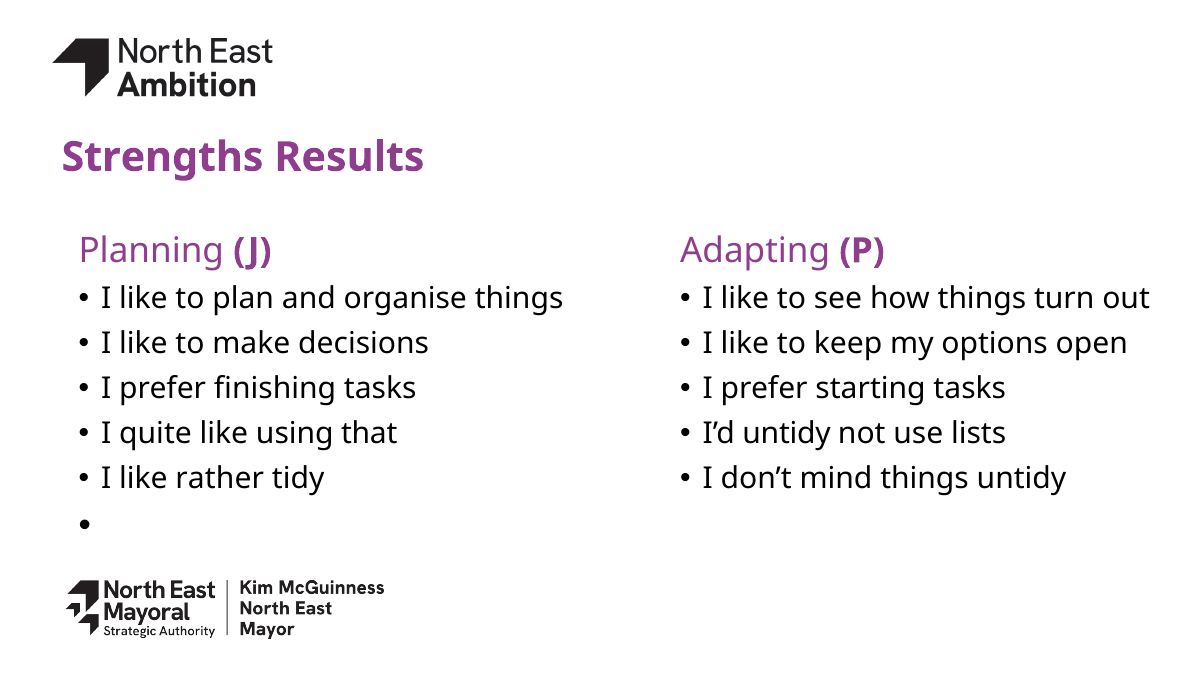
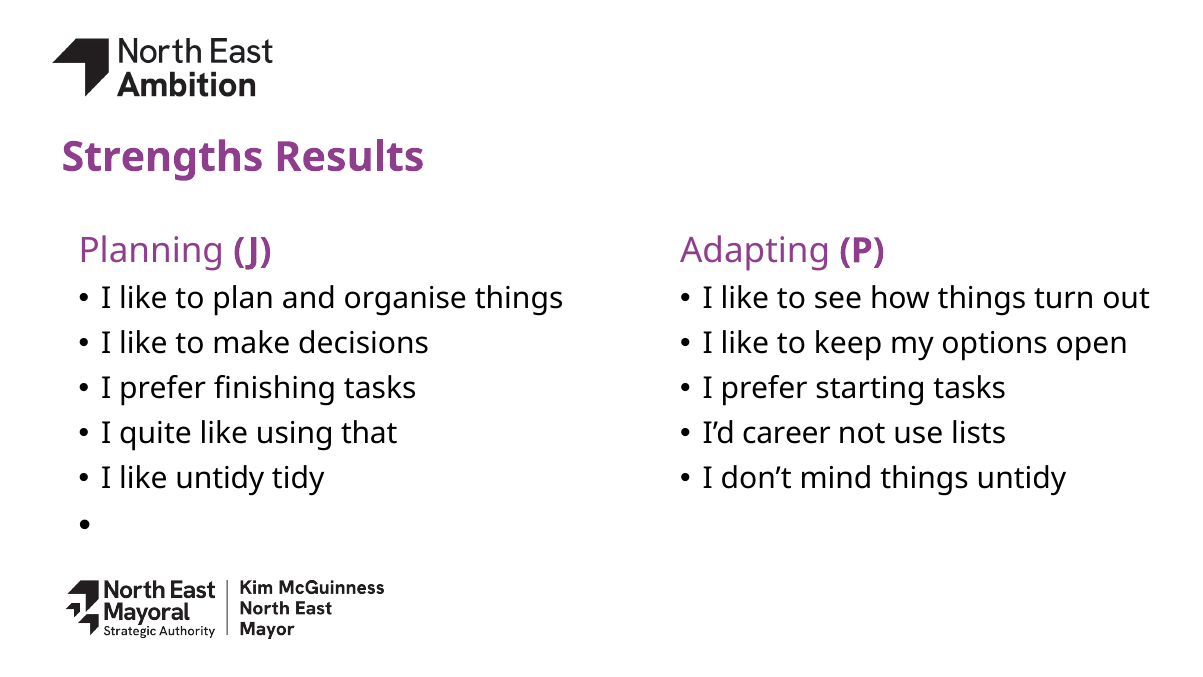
I’d untidy: untidy -> career
like rather: rather -> untidy
